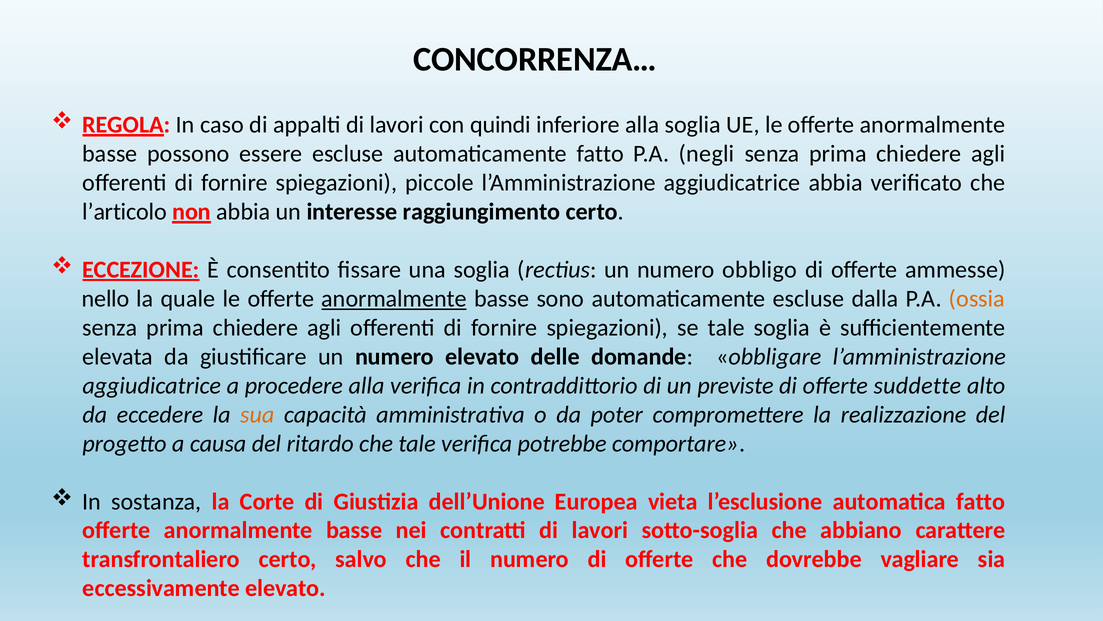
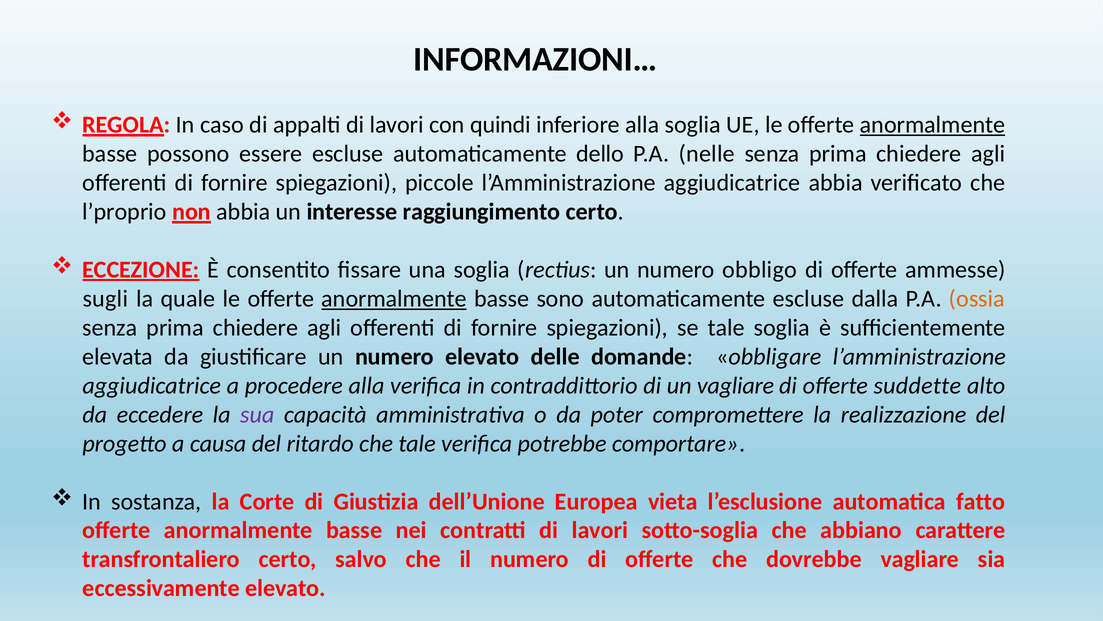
CONCORRENZA…: CONCORRENZA… -> INFORMAZIONI…
anormalmente at (933, 125) underline: none -> present
automaticamente fatto: fatto -> dello
negli: negli -> nelle
l’articolo: l’articolo -> l’proprio
nello: nello -> sugli
un previste: previste -> vagliare
sua colour: orange -> purple
